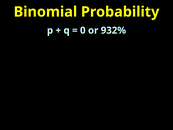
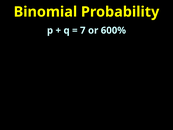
0: 0 -> 7
932%: 932% -> 600%
